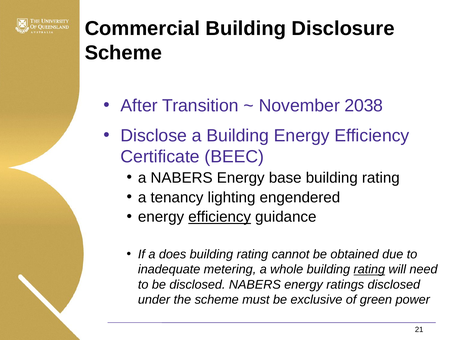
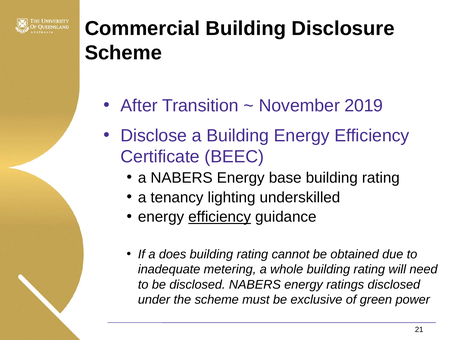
2038: 2038 -> 2019
engendered: engendered -> underskilled
rating at (369, 269) underline: present -> none
